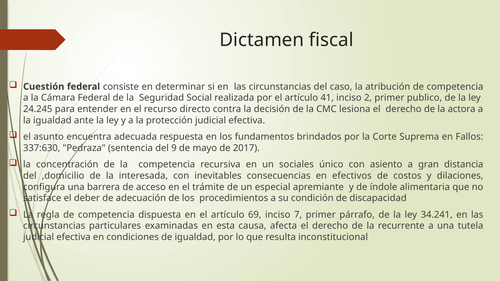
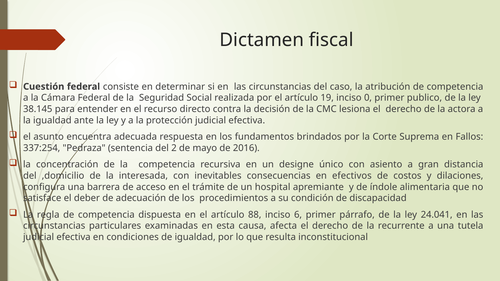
41: 41 -> 19
2: 2 -> 0
24.245: 24.245 -> 38.145
337:630: 337:630 -> 337:254
9: 9 -> 2
2017: 2017 -> 2016
sociales: sociales -> designe
especial: especial -> hospital
69: 69 -> 88
7: 7 -> 6
34.241: 34.241 -> 24.041
